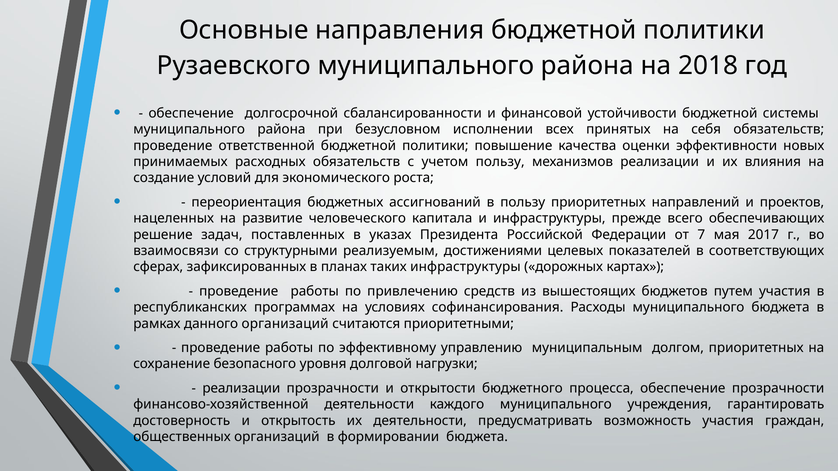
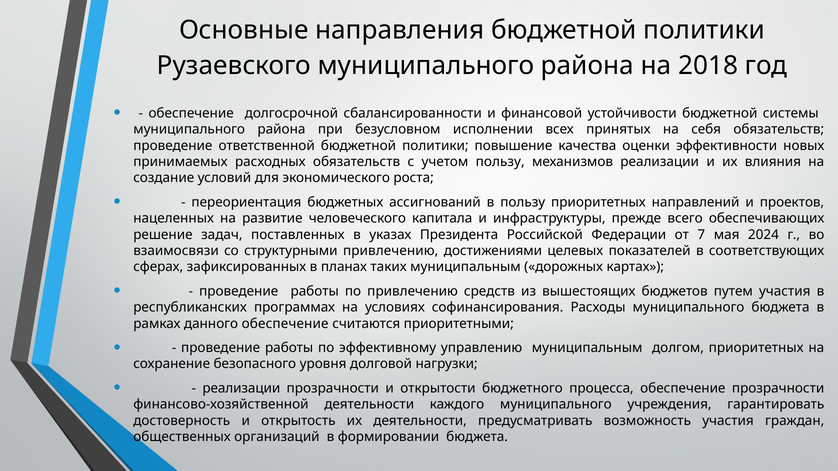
2017: 2017 -> 2024
структурными реализуемым: реализуемым -> привлечению
таких инфраструктуры: инфраструктуры -> муниципальным
данного организаций: организаций -> обеспечение
